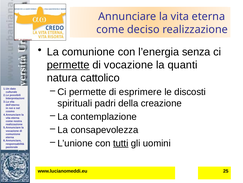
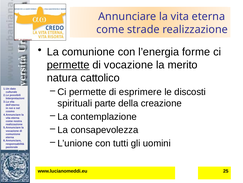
deciso: deciso -> strade
senza: senza -> forme
quanti: quanti -> merito
padri: padri -> parte
tutti underline: present -> none
